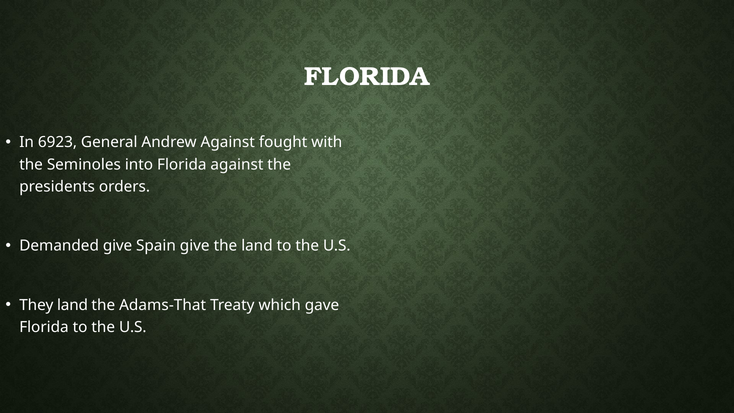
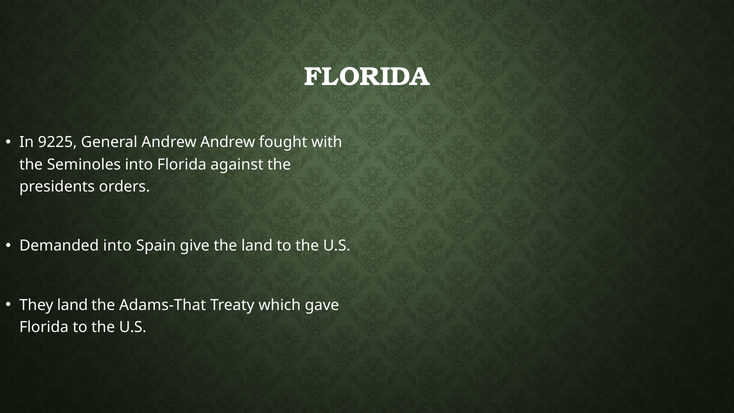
6923: 6923 -> 9225
Andrew Against: Against -> Andrew
Demanded give: give -> into
